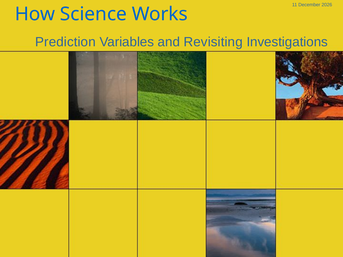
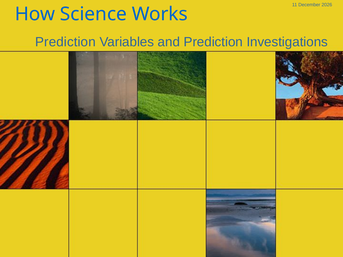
and Revisiting: Revisiting -> Prediction
